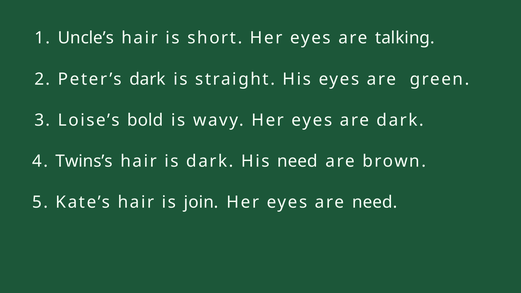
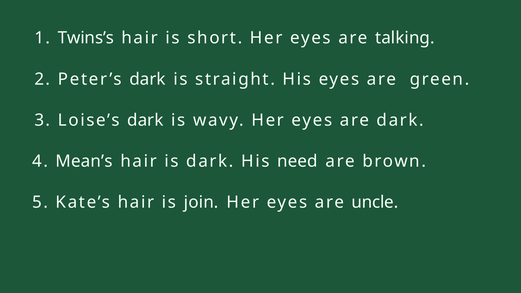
Uncle’s: Uncle’s -> Twins’s
Loise’s bold: bold -> dark
Twins’s: Twins’s -> Mean’s
are need: need -> uncle
